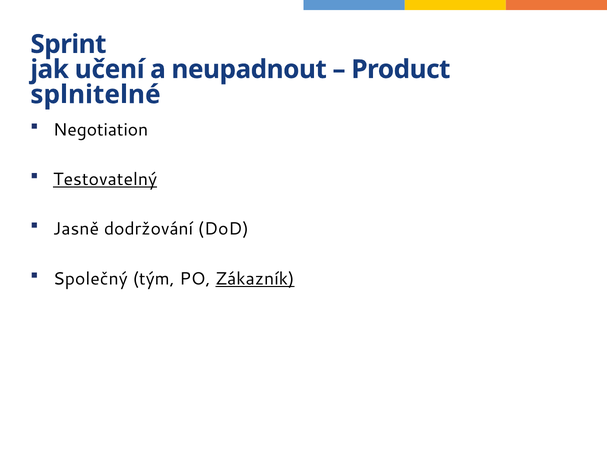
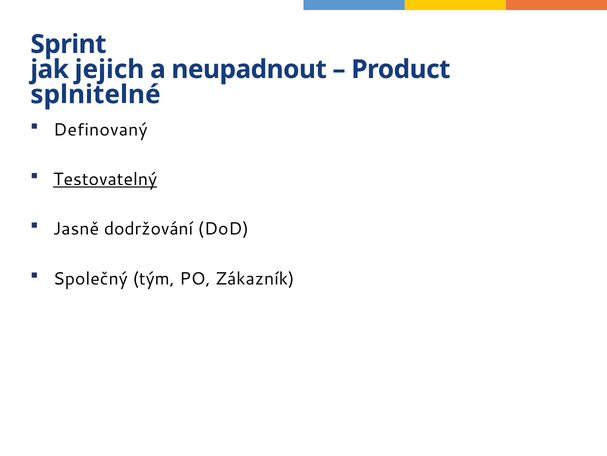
učení: učení -> jejich
Negotiation: Negotiation -> Definovaný
Zákazník underline: present -> none
